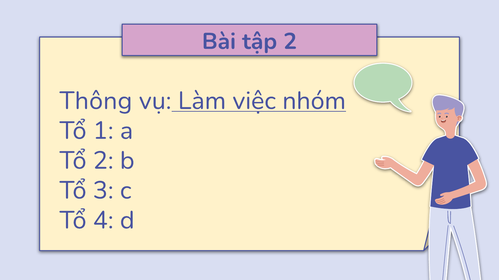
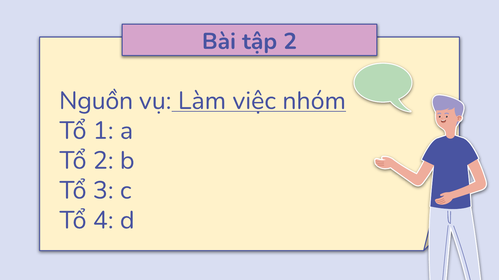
Thông: Thông -> Nguồn
